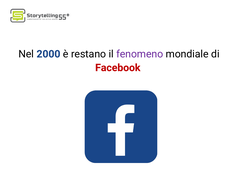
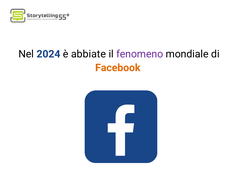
2000: 2000 -> 2024
restano: restano -> abbiate
Facebook colour: red -> orange
